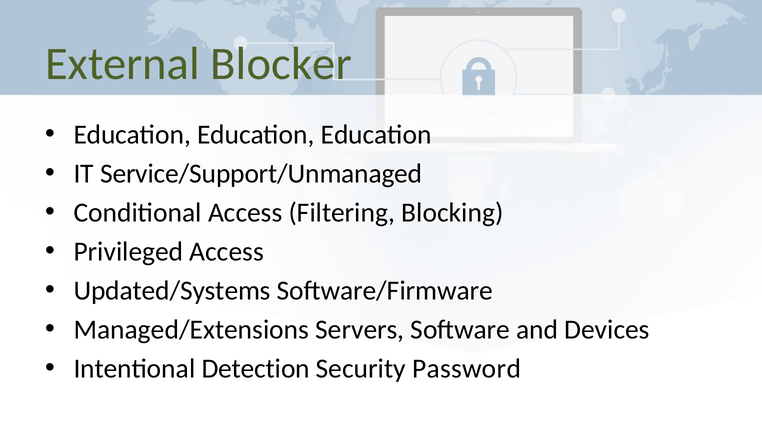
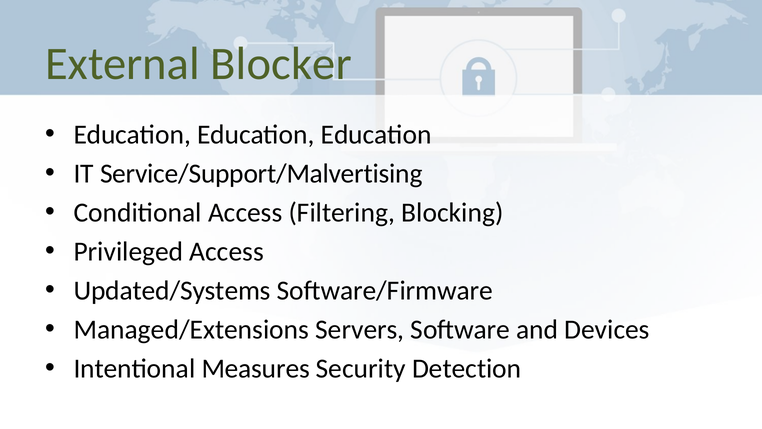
Service/Support/Unmanaged: Service/Support/Unmanaged -> Service/Support/Malvertising
Detection: Detection -> Measures
Password: Password -> Detection
